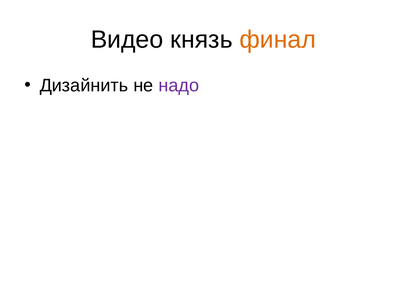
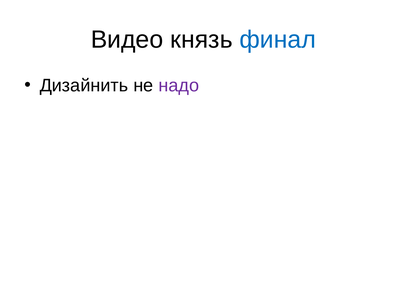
финал colour: orange -> blue
